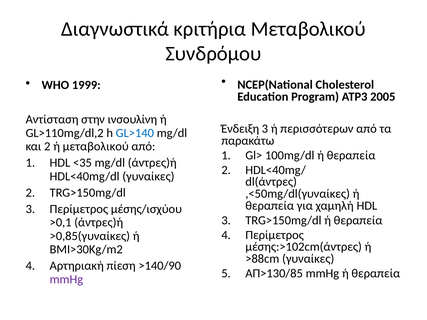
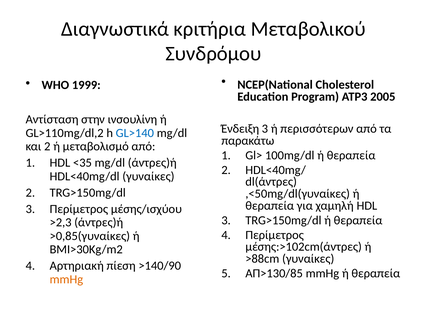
ή μεταβολικού: μεταβολικού -> μεταβολισμό
>0,1: >0,1 -> >2,3
mmHg at (66, 279) colour: purple -> orange
